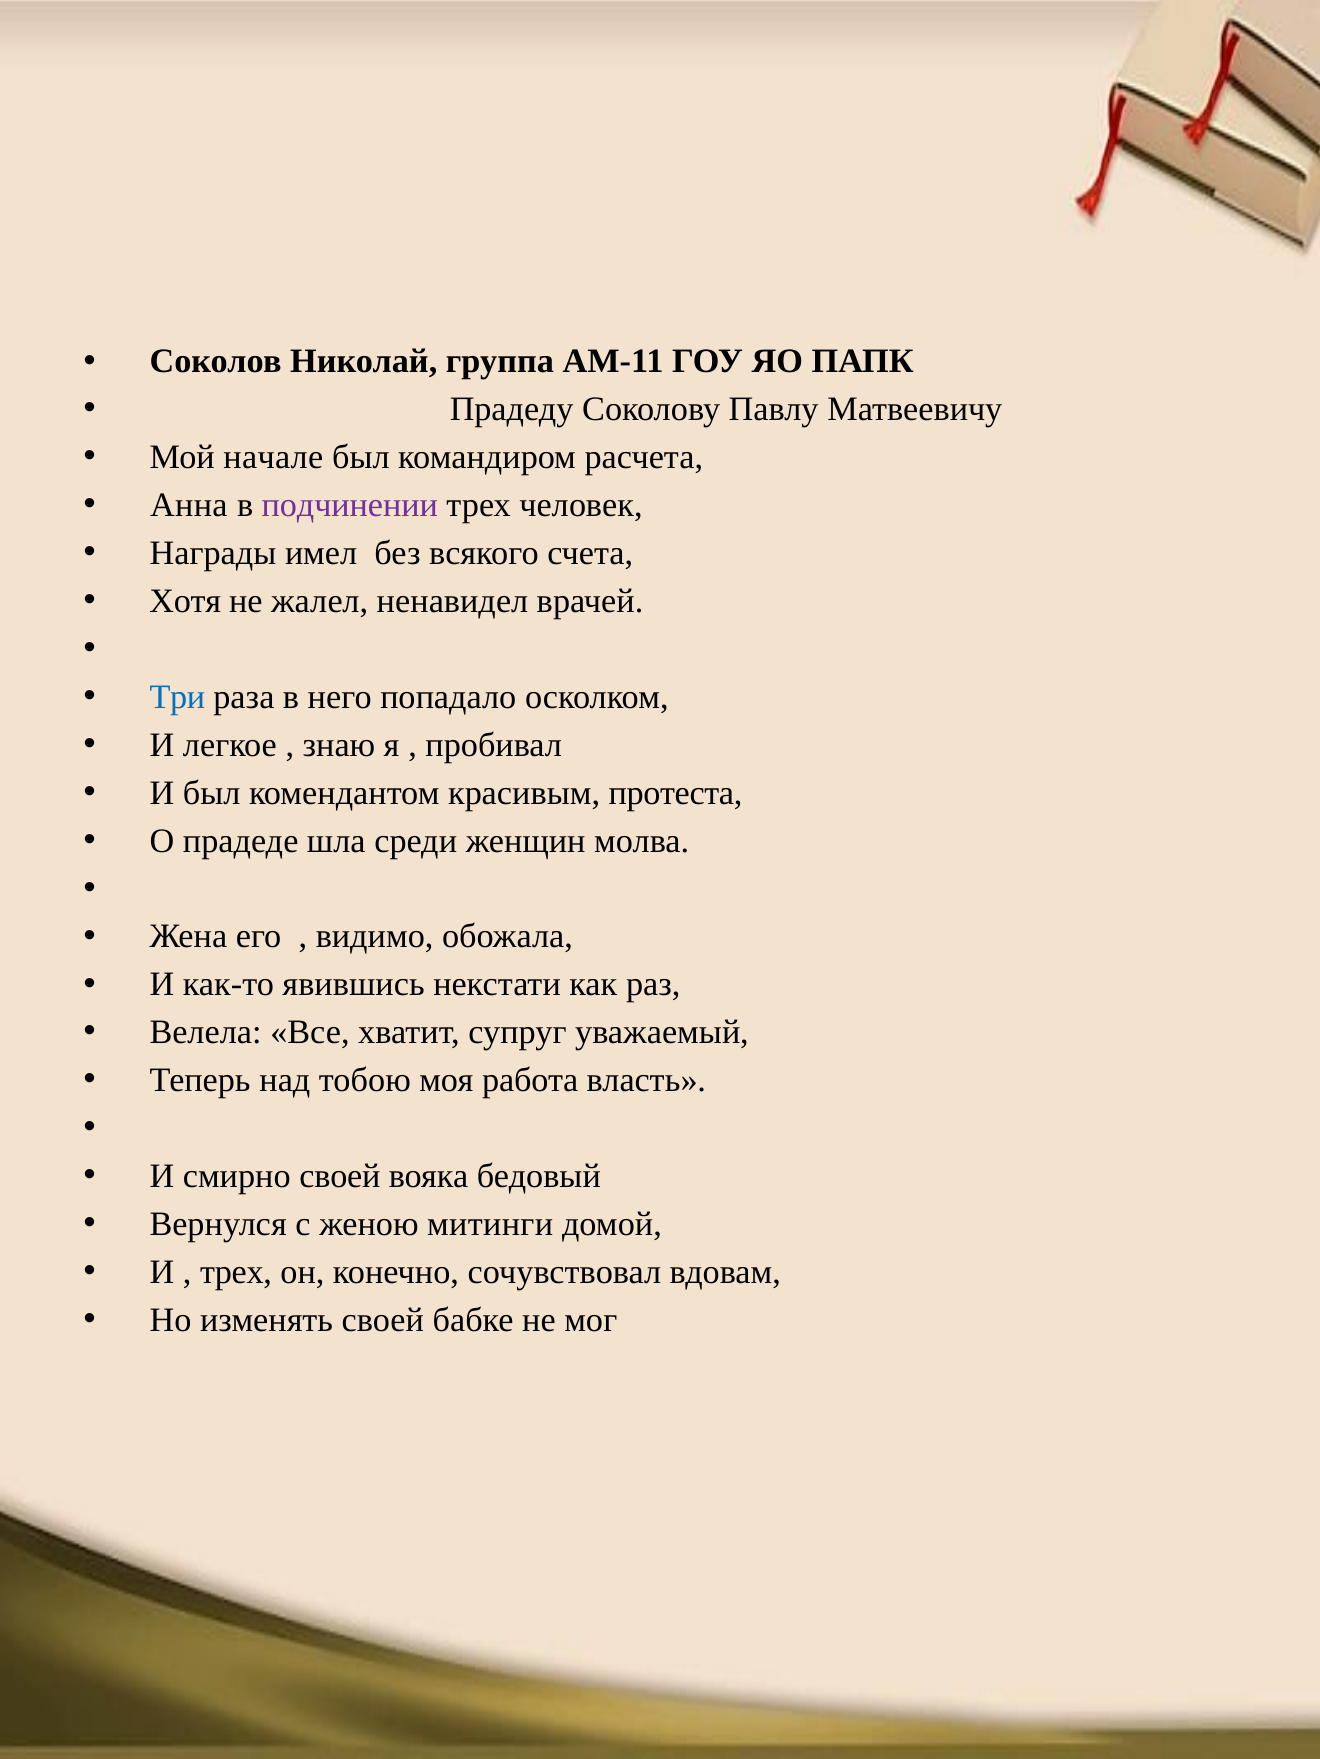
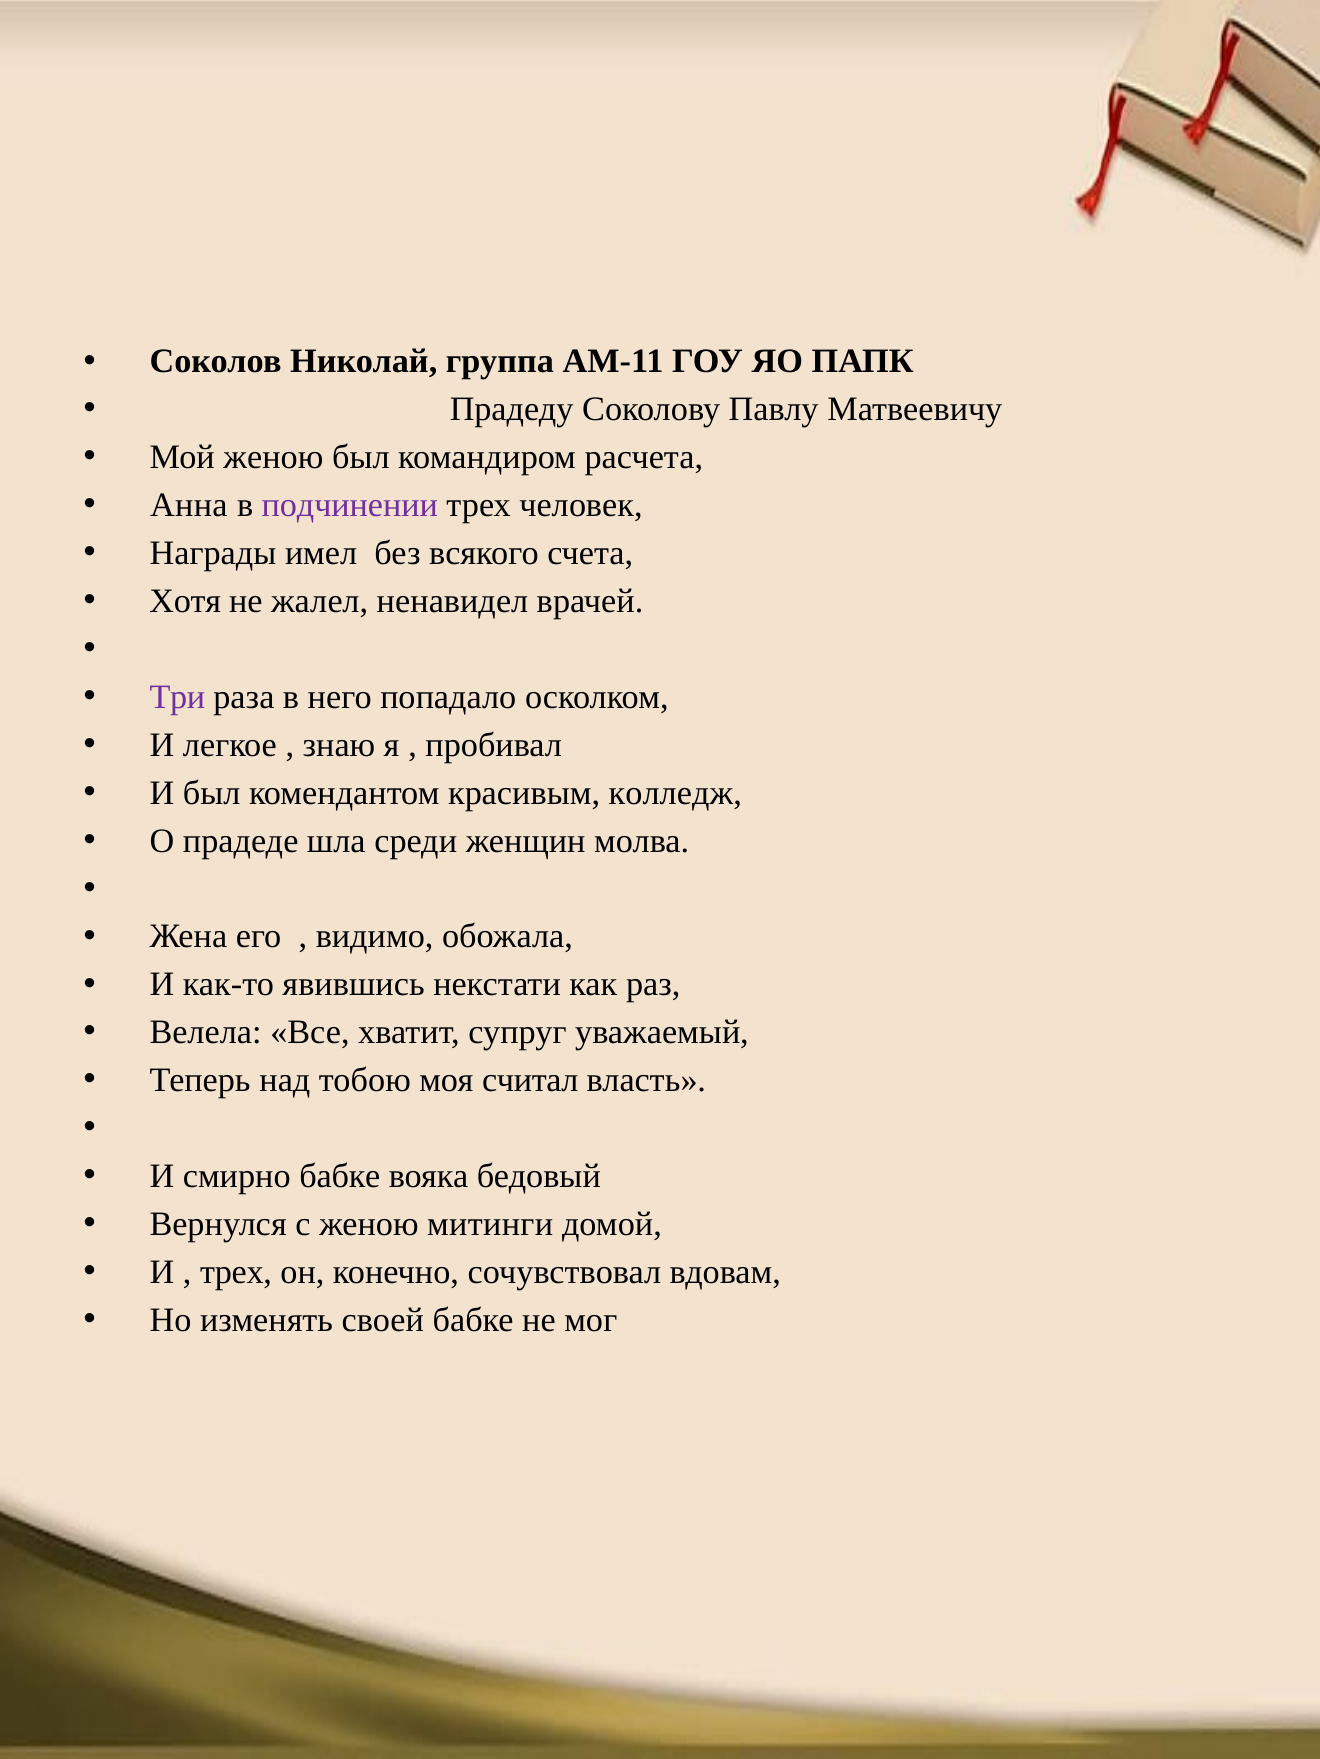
Мой начале: начале -> женою
Три colour: blue -> purple
протеста: протеста -> колледж
работа: работа -> считал
смирно своей: своей -> бабке
